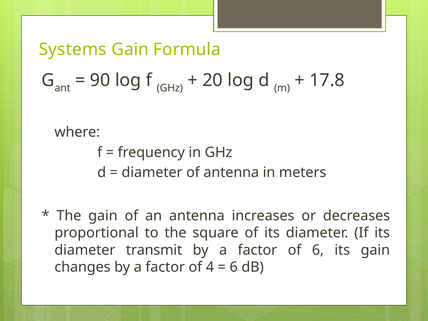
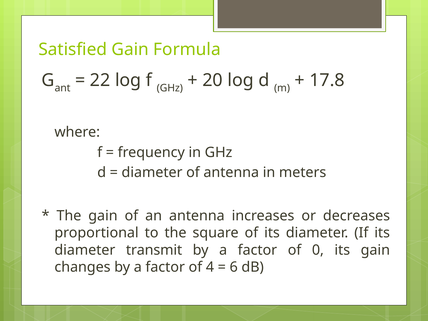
Systems: Systems -> Satisfied
90: 90 -> 22
of 6: 6 -> 0
